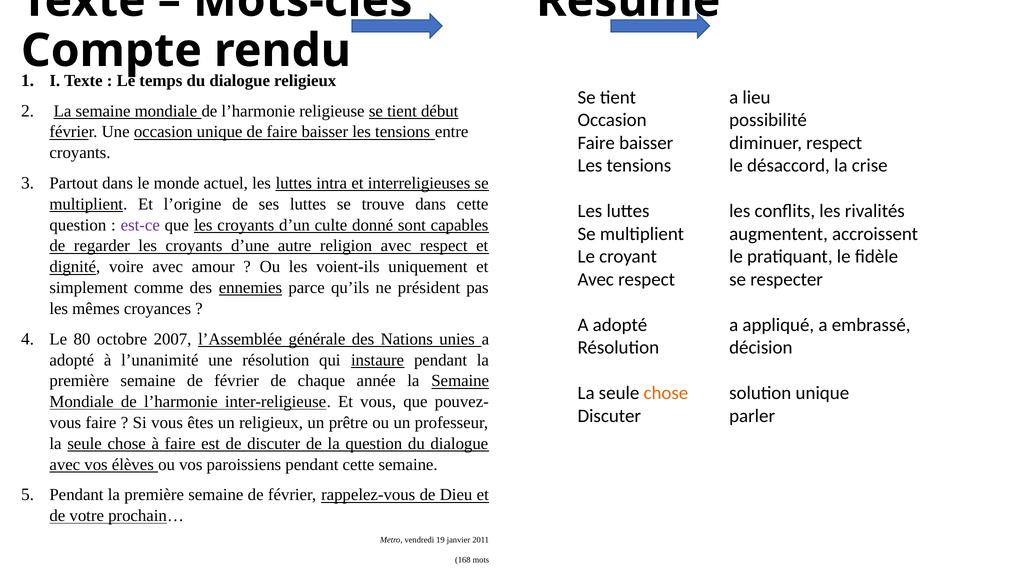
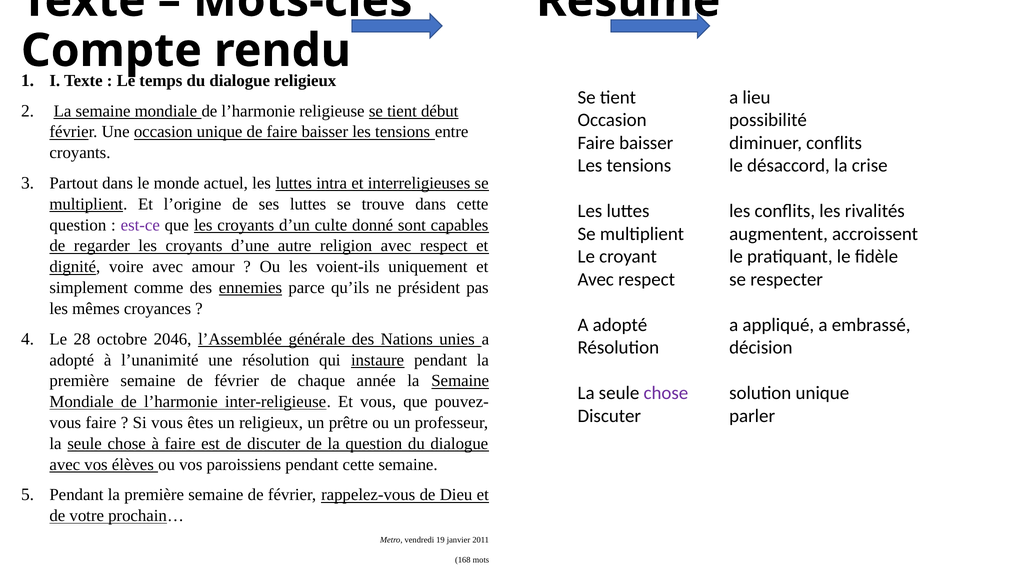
diminuer respect: respect -> conflits
80: 80 -> 28
2007: 2007 -> 2046
chose at (666, 393) colour: orange -> purple
